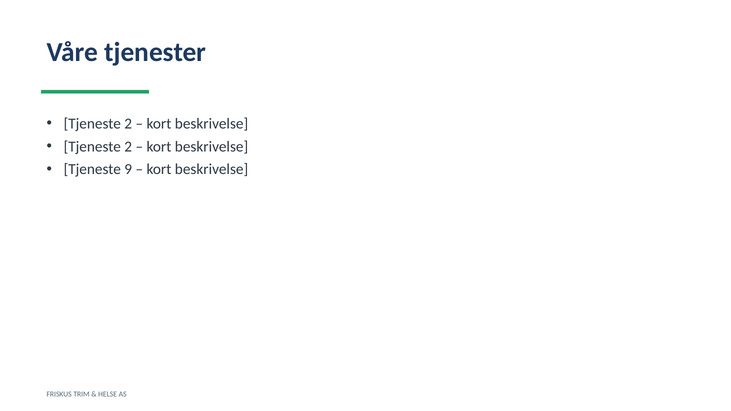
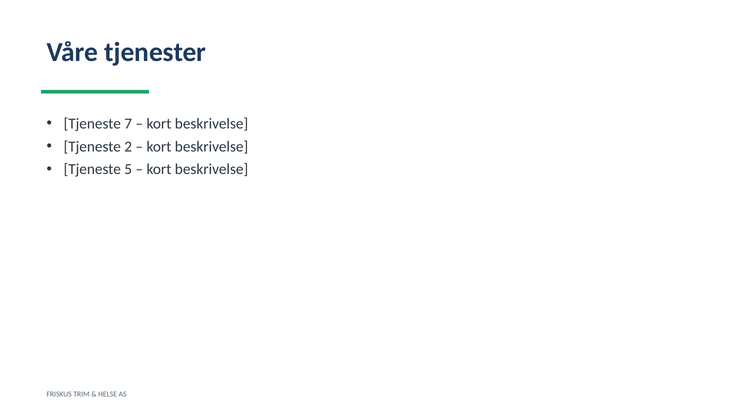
2 at (128, 124): 2 -> 7
9: 9 -> 5
